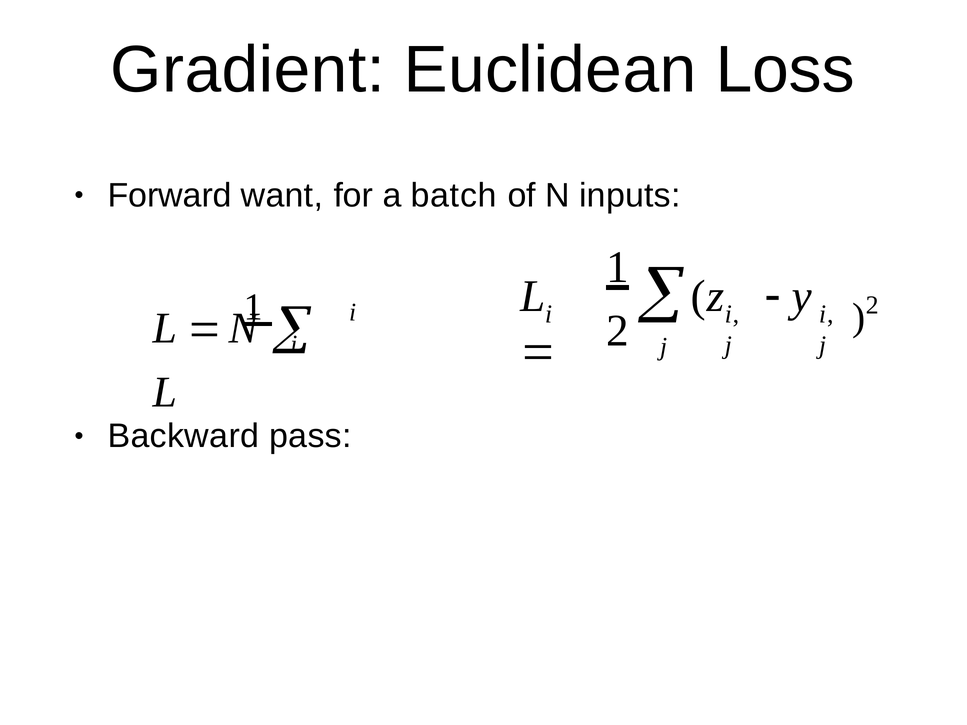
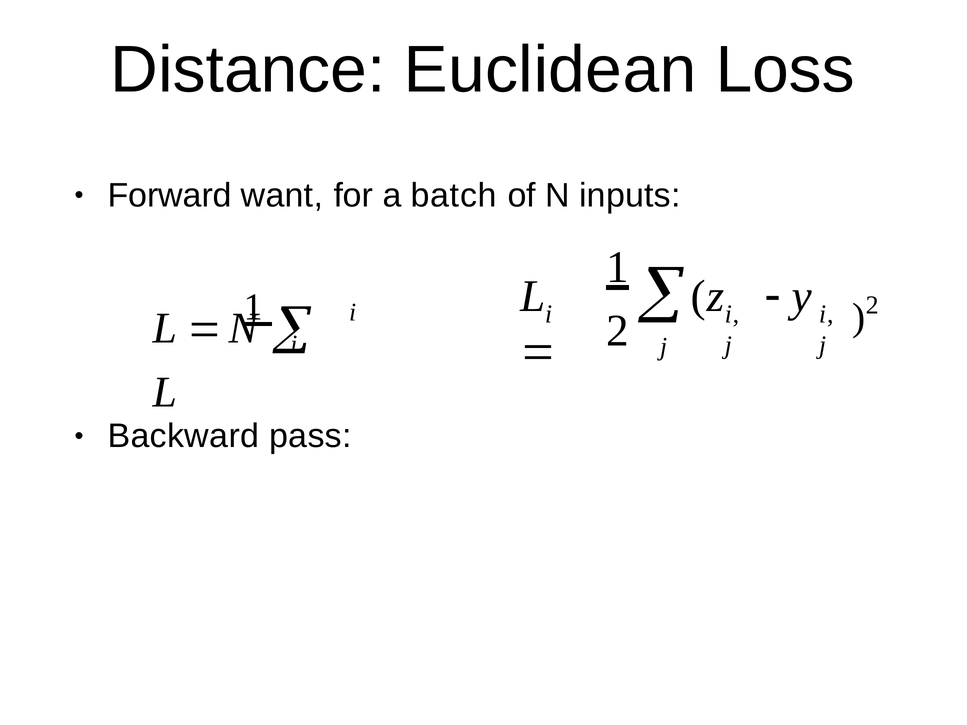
Gradient: Gradient -> Distance
